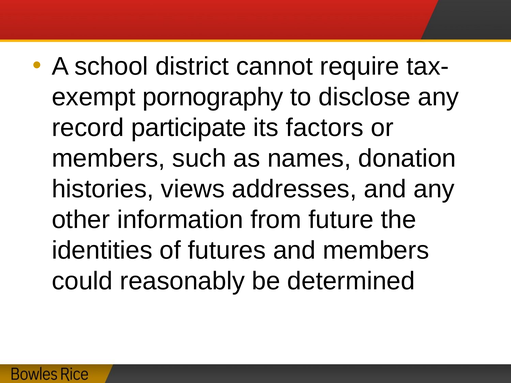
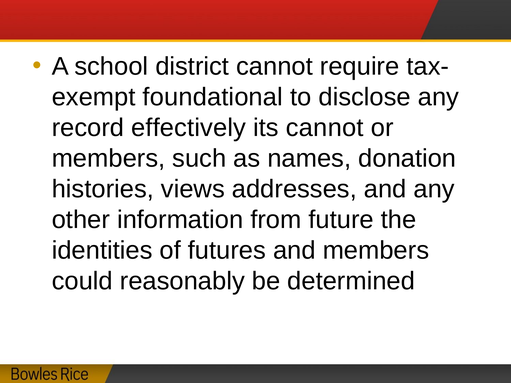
pornography: pornography -> foundational
participate: participate -> effectively
its factors: factors -> cannot
